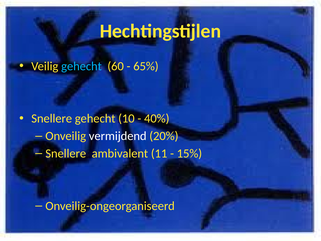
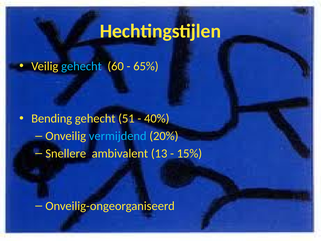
Snellere at (52, 118): Snellere -> Bending
10: 10 -> 51
vermijdend colour: white -> light blue
11: 11 -> 13
